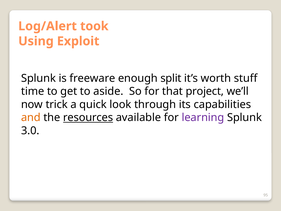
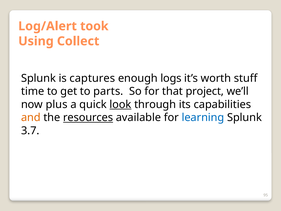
Exploit: Exploit -> Collect
freeware: freeware -> captures
split: split -> logs
aside: aside -> parts
trick: trick -> plus
look underline: none -> present
learning colour: purple -> blue
3.0: 3.0 -> 3.7
